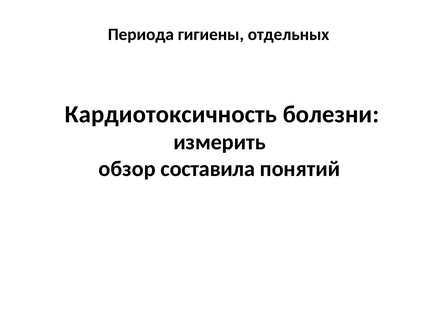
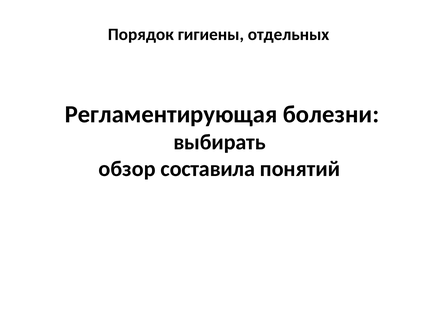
Периода: Периода -> Порядок
Кардиотоксичность: Кардиотоксичность -> Регламентирующая
измерить: измерить -> выбирать
